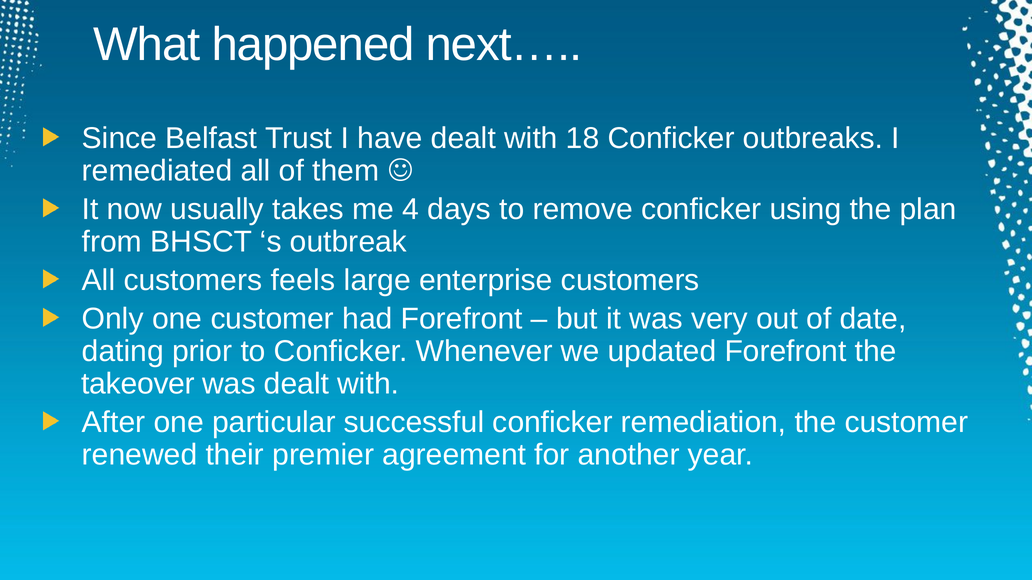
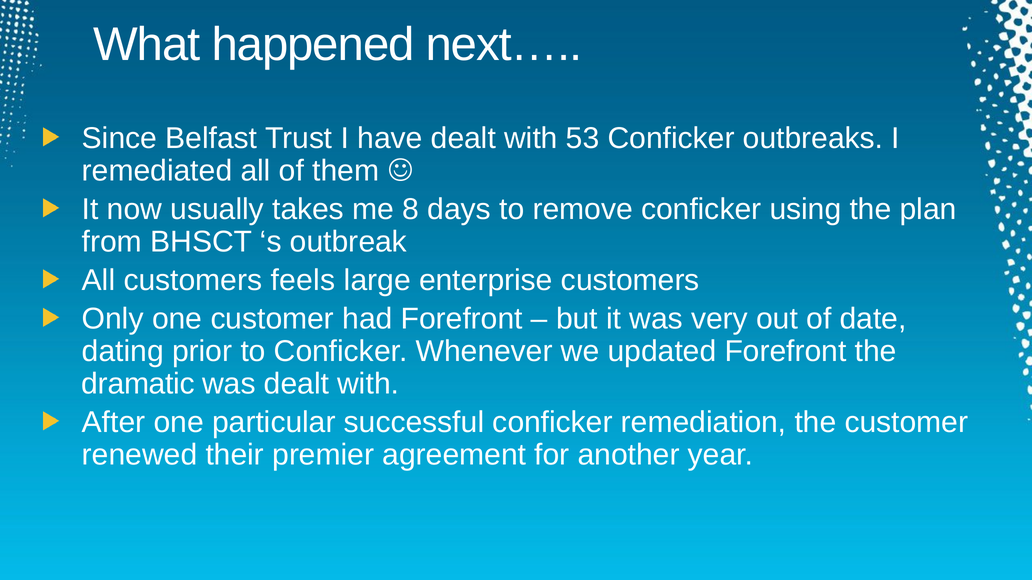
18: 18 -> 53
4: 4 -> 8
takeover: takeover -> dramatic
